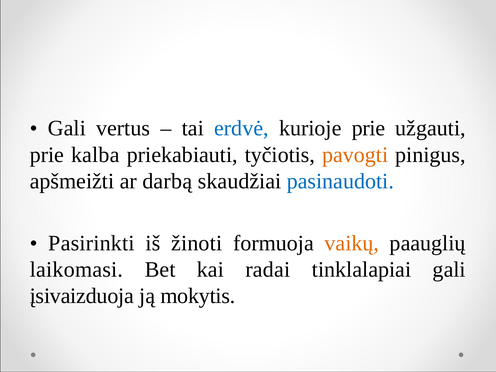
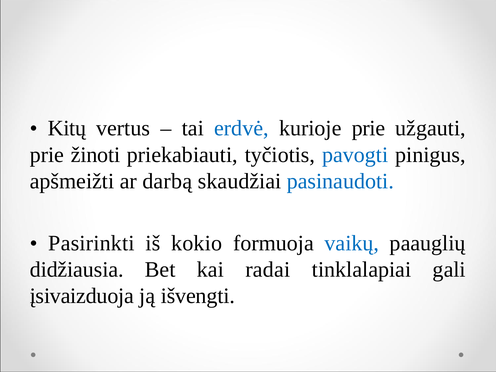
Gali at (67, 128): Gali -> Kitų
kalba: kalba -> žinoti
pavogti colour: orange -> blue
žinoti: žinoti -> kokio
vaikų colour: orange -> blue
laikomasi: laikomasi -> didžiausia
mokytis: mokytis -> išvengti
